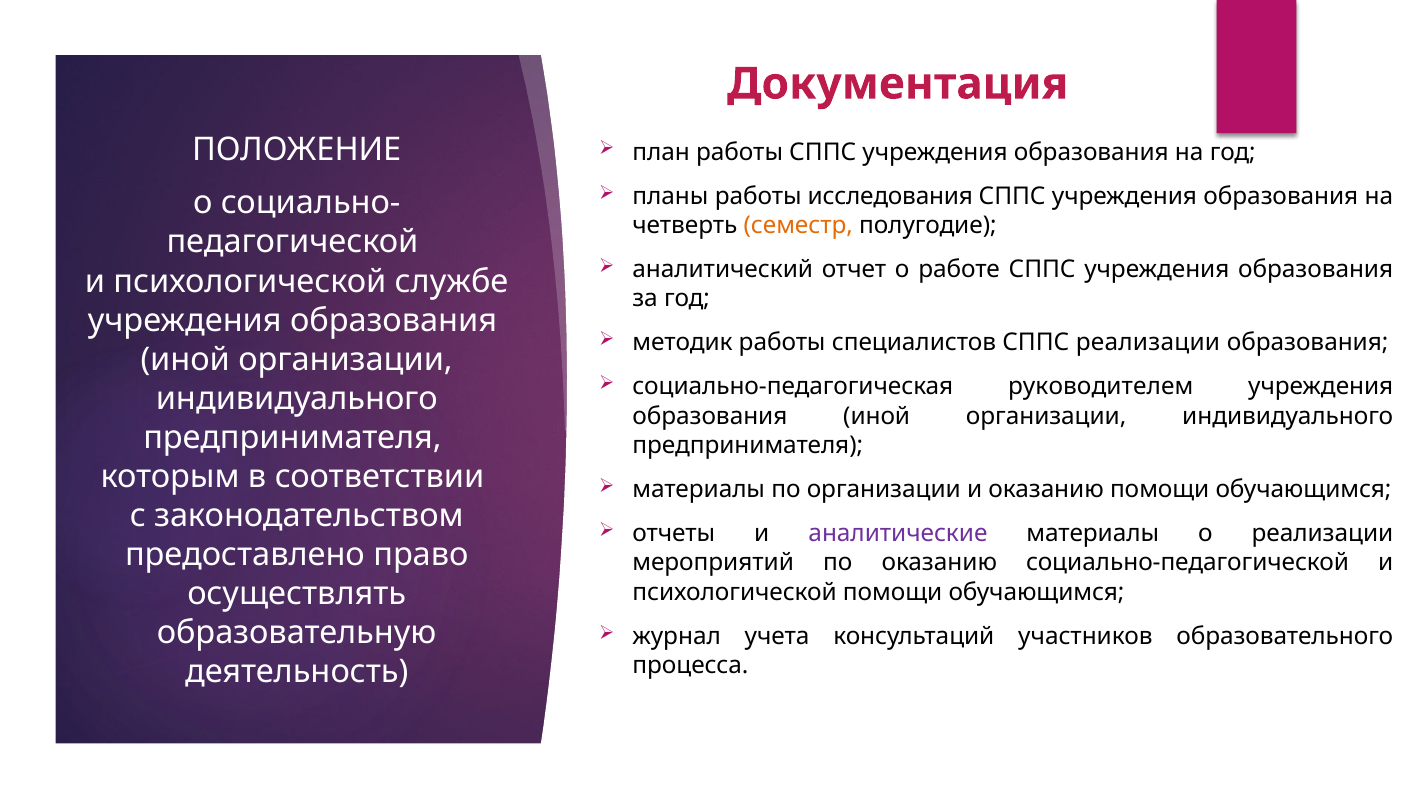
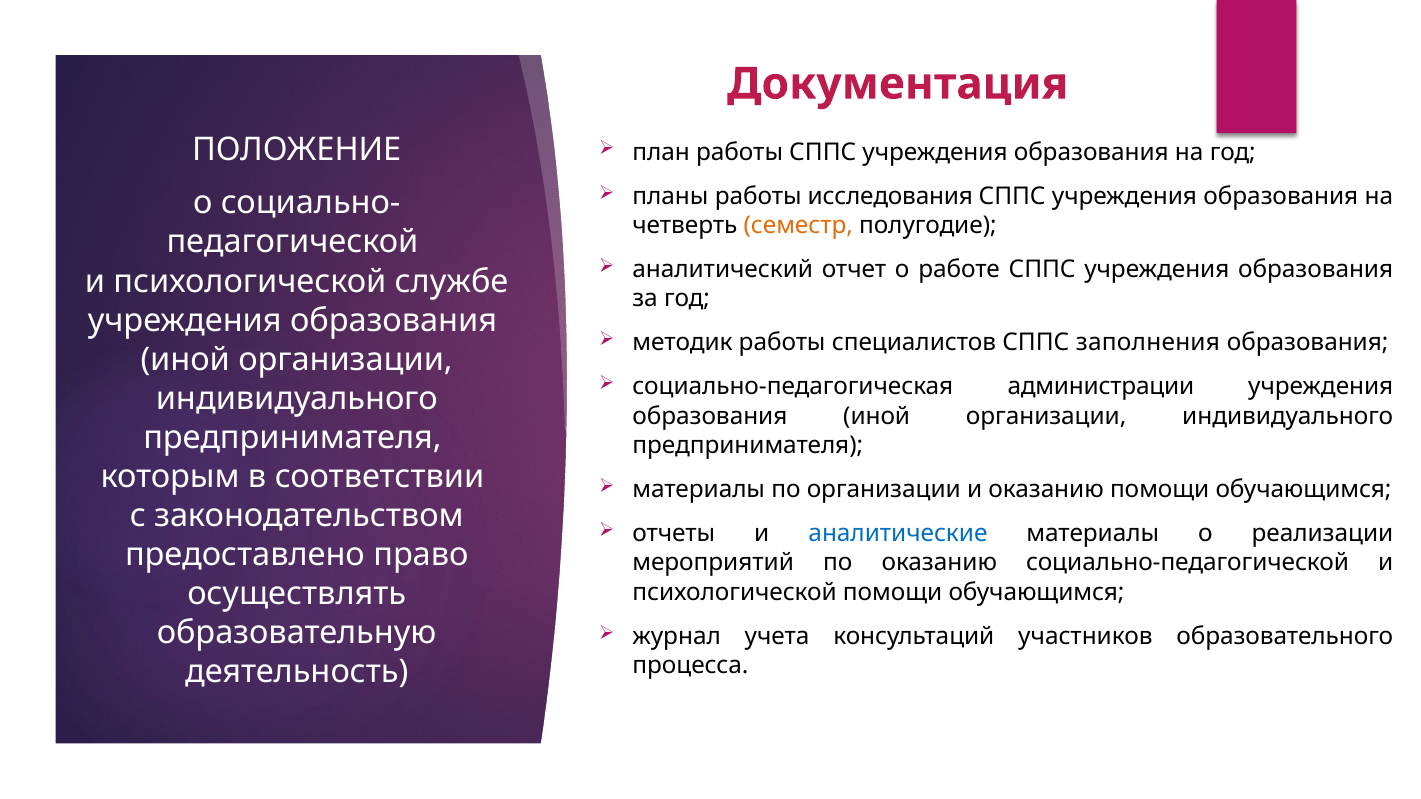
СППС реализации: реализации -> заполнения
руководителем: руководителем -> администрации
аналитические colour: purple -> blue
